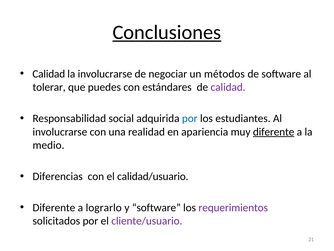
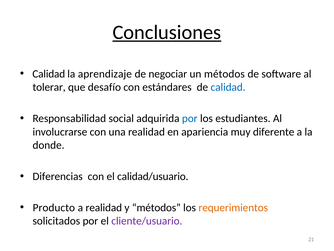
la involucrarse: involucrarse -> aprendizaje
puedes: puedes -> desafío
calidad at (228, 87) colour: purple -> blue
diferente at (274, 132) underline: present -> none
medio: medio -> donde
Diferente at (54, 207): Diferente -> Producto
a lograrlo: lograrlo -> realidad
y software: software -> métodos
requerimientos colour: purple -> orange
